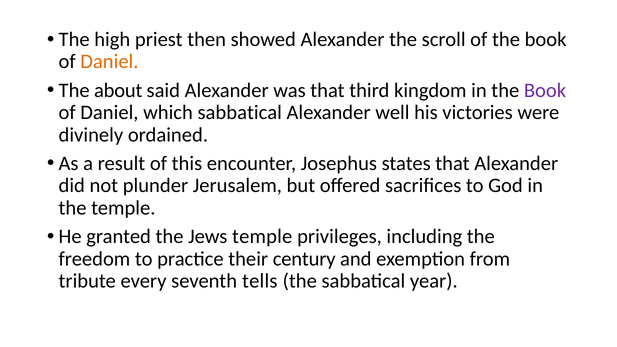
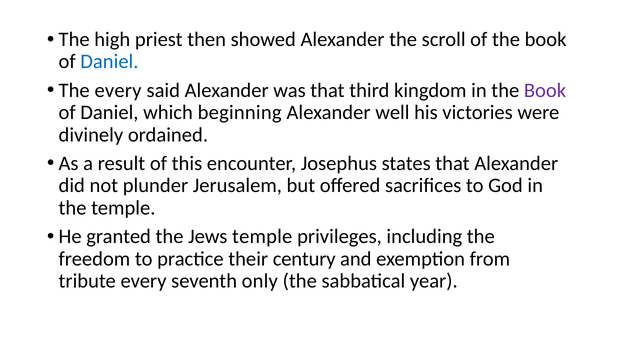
Daniel at (109, 62) colour: orange -> blue
The about: about -> every
which sabbatical: sabbatical -> beginning
tells: tells -> only
